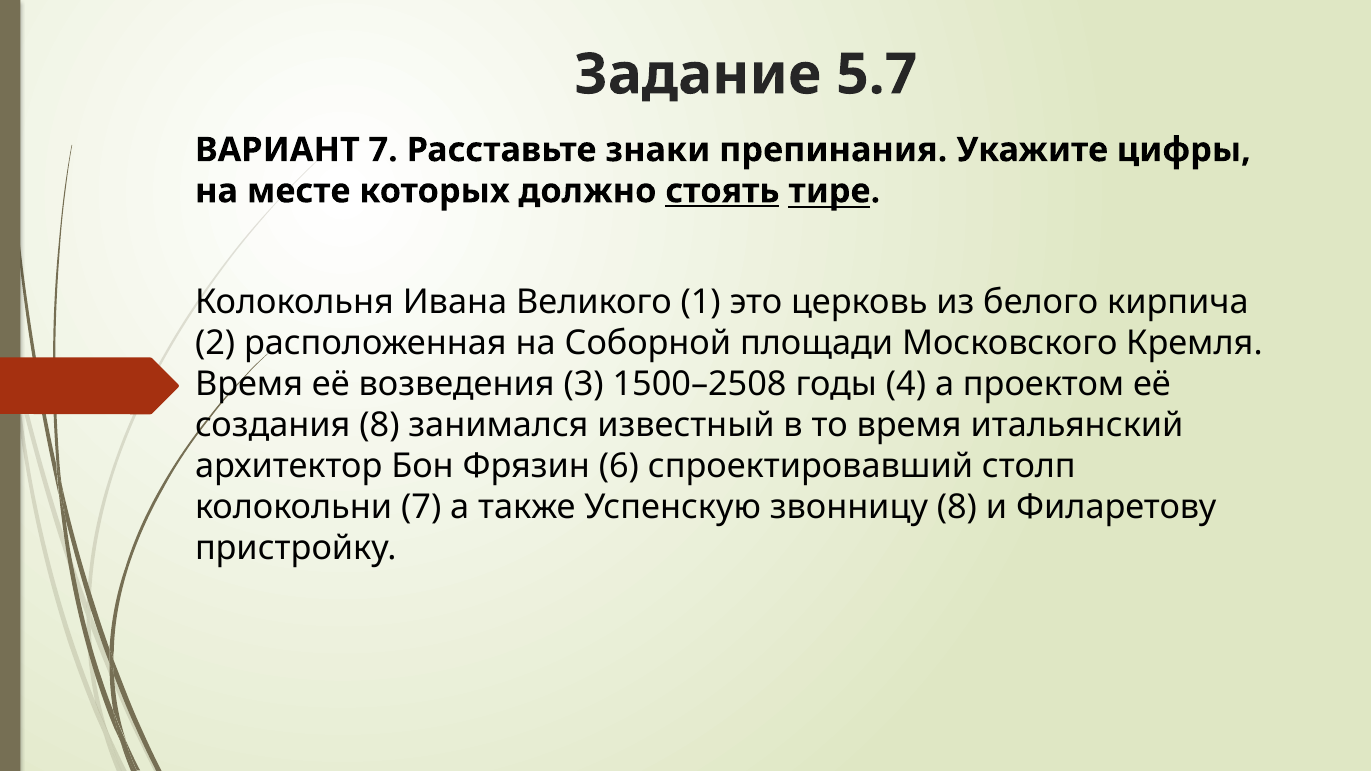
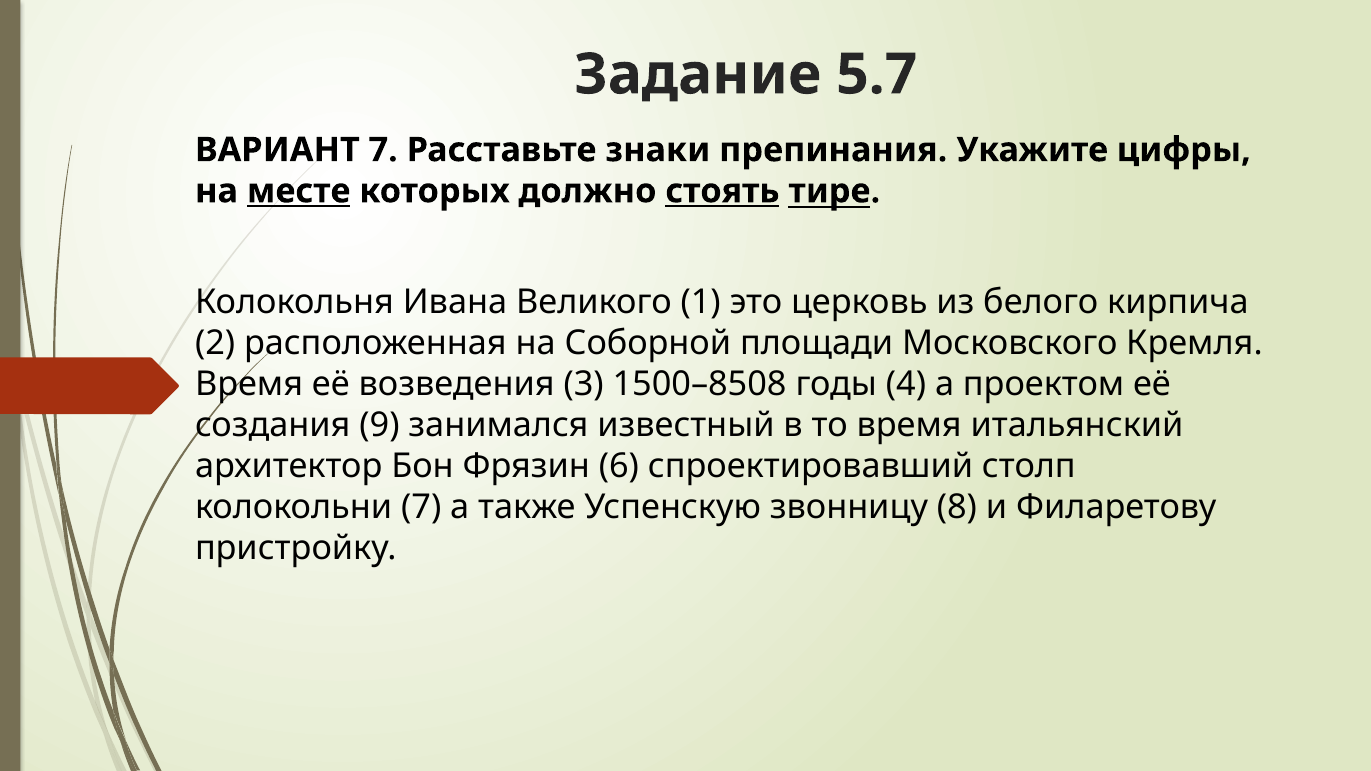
месте underline: none -> present
1500–2508: 1500–2508 -> 1500–8508
создания 8: 8 -> 9
